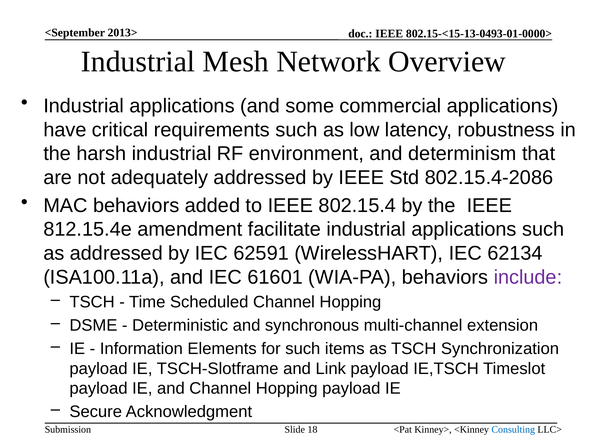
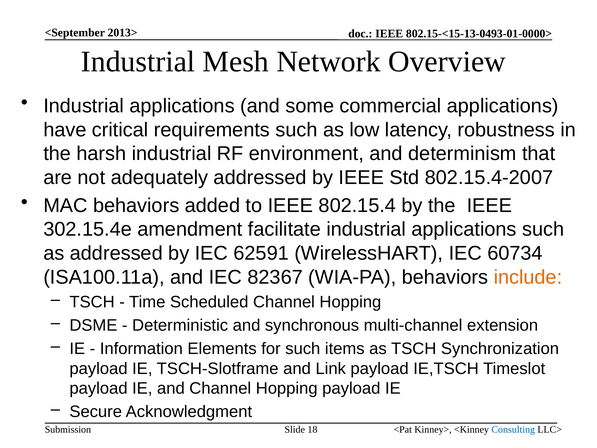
802.15.4-2086: 802.15.4-2086 -> 802.15.4-2007
812.15.4e: 812.15.4e -> 302.15.4e
62134: 62134 -> 60734
61601: 61601 -> 82367
include colour: purple -> orange
